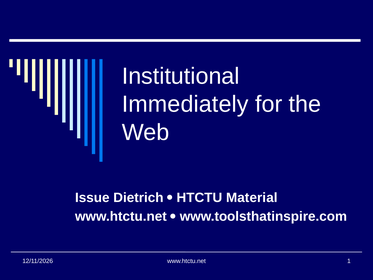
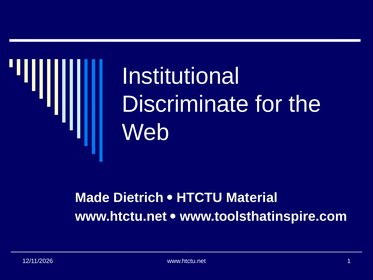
Immediately: Immediately -> Discriminate
Issue: Issue -> Made
